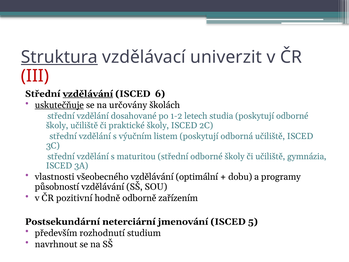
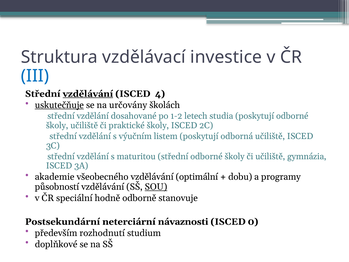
Struktura underline: present -> none
univerzit: univerzit -> investice
III colour: red -> blue
6: 6 -> 4
vlastnosti: vlastnosti -> akademie
SOU underline: none -> present
pozitivní: pozitivní -> speciální
zařízením: zařízením -> stanovuje
jmenování: jmenování -> návaznosti
5: 5 -> 0
navrhnout: navrhnout -> doplňkové
